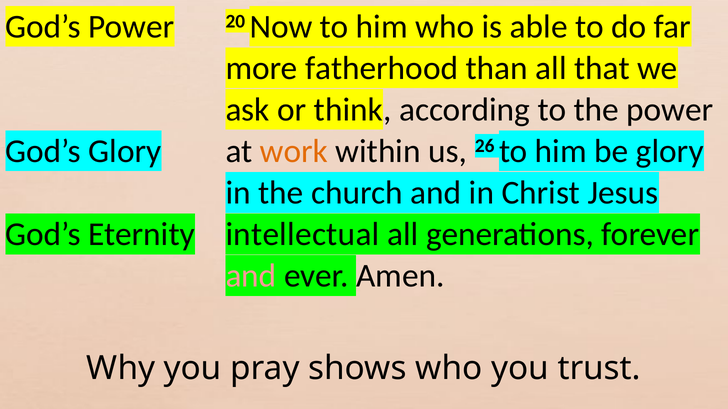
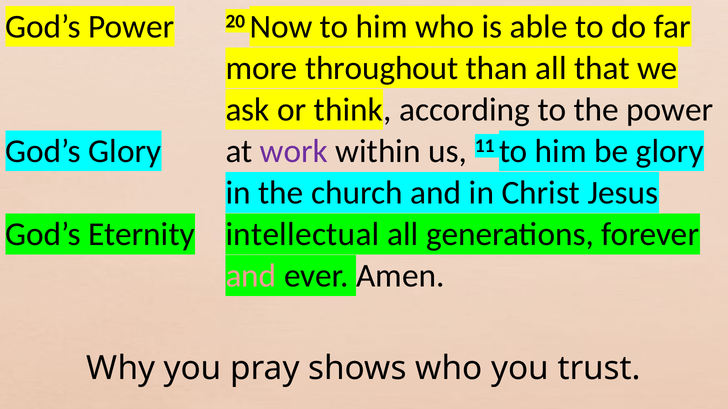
fatherhood: fatherhood -> throughout
work colour: orange -> purple
26: 26 -> 11
